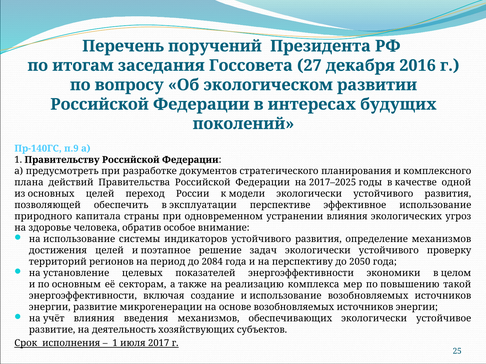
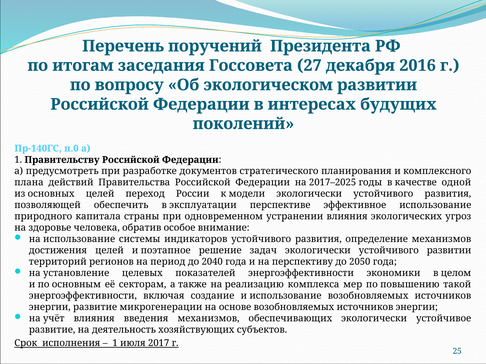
п.9: п.9 -> п.0
устойчивого проверку: проверку -> развитии
2084: 2084 -> 2040
